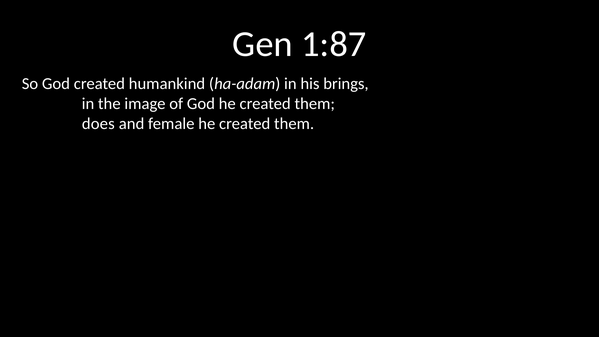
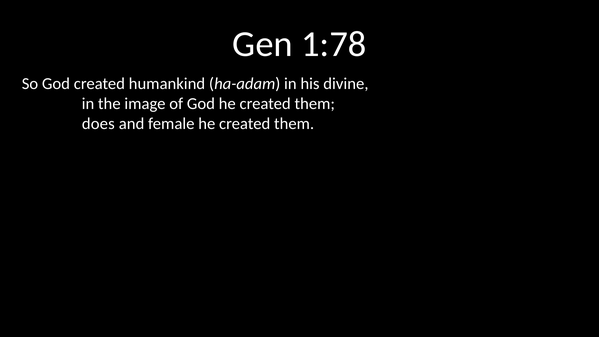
1:87: 1:87 -> 1:78
brings: brings -> divine
